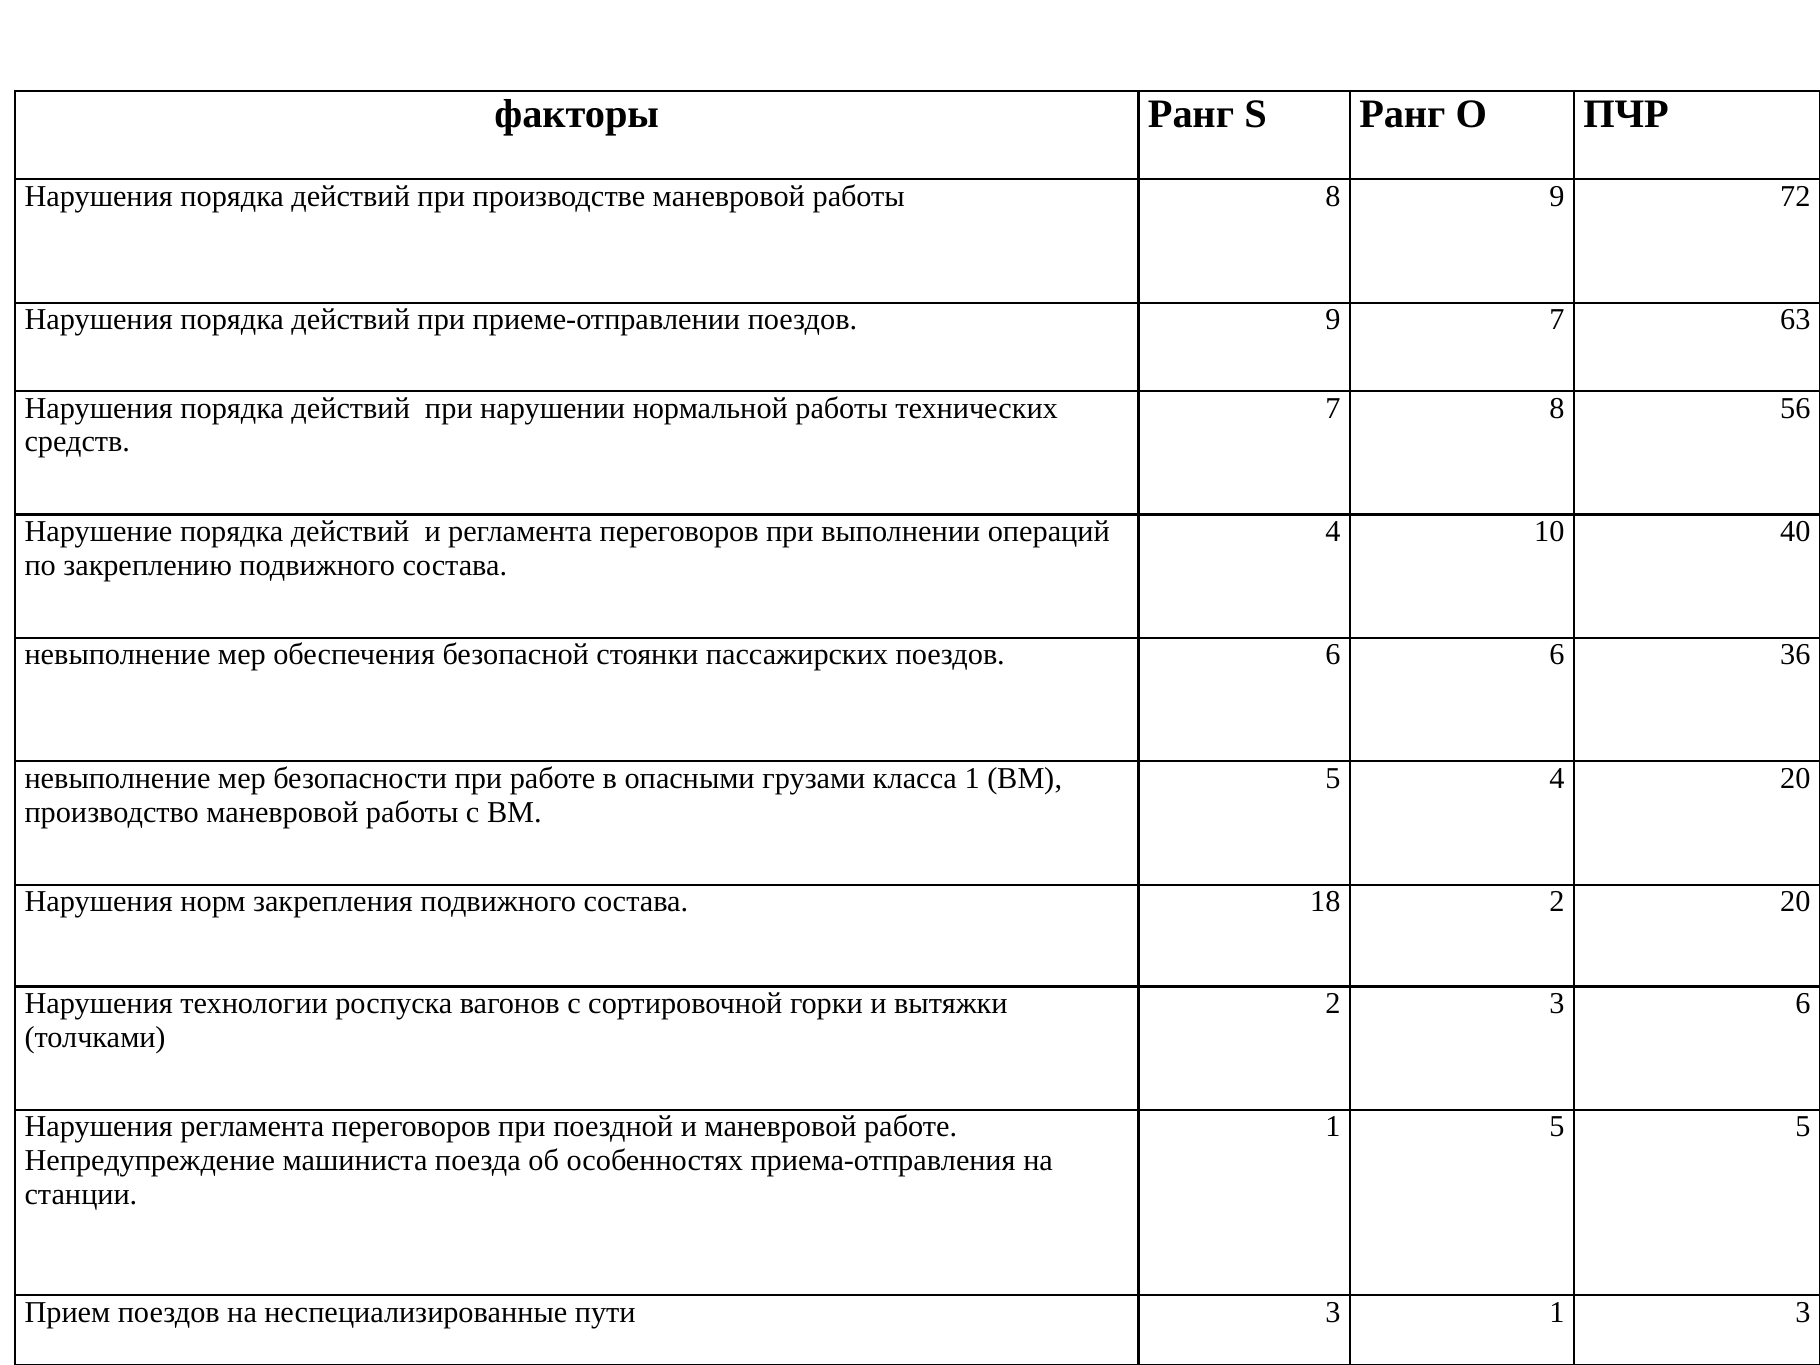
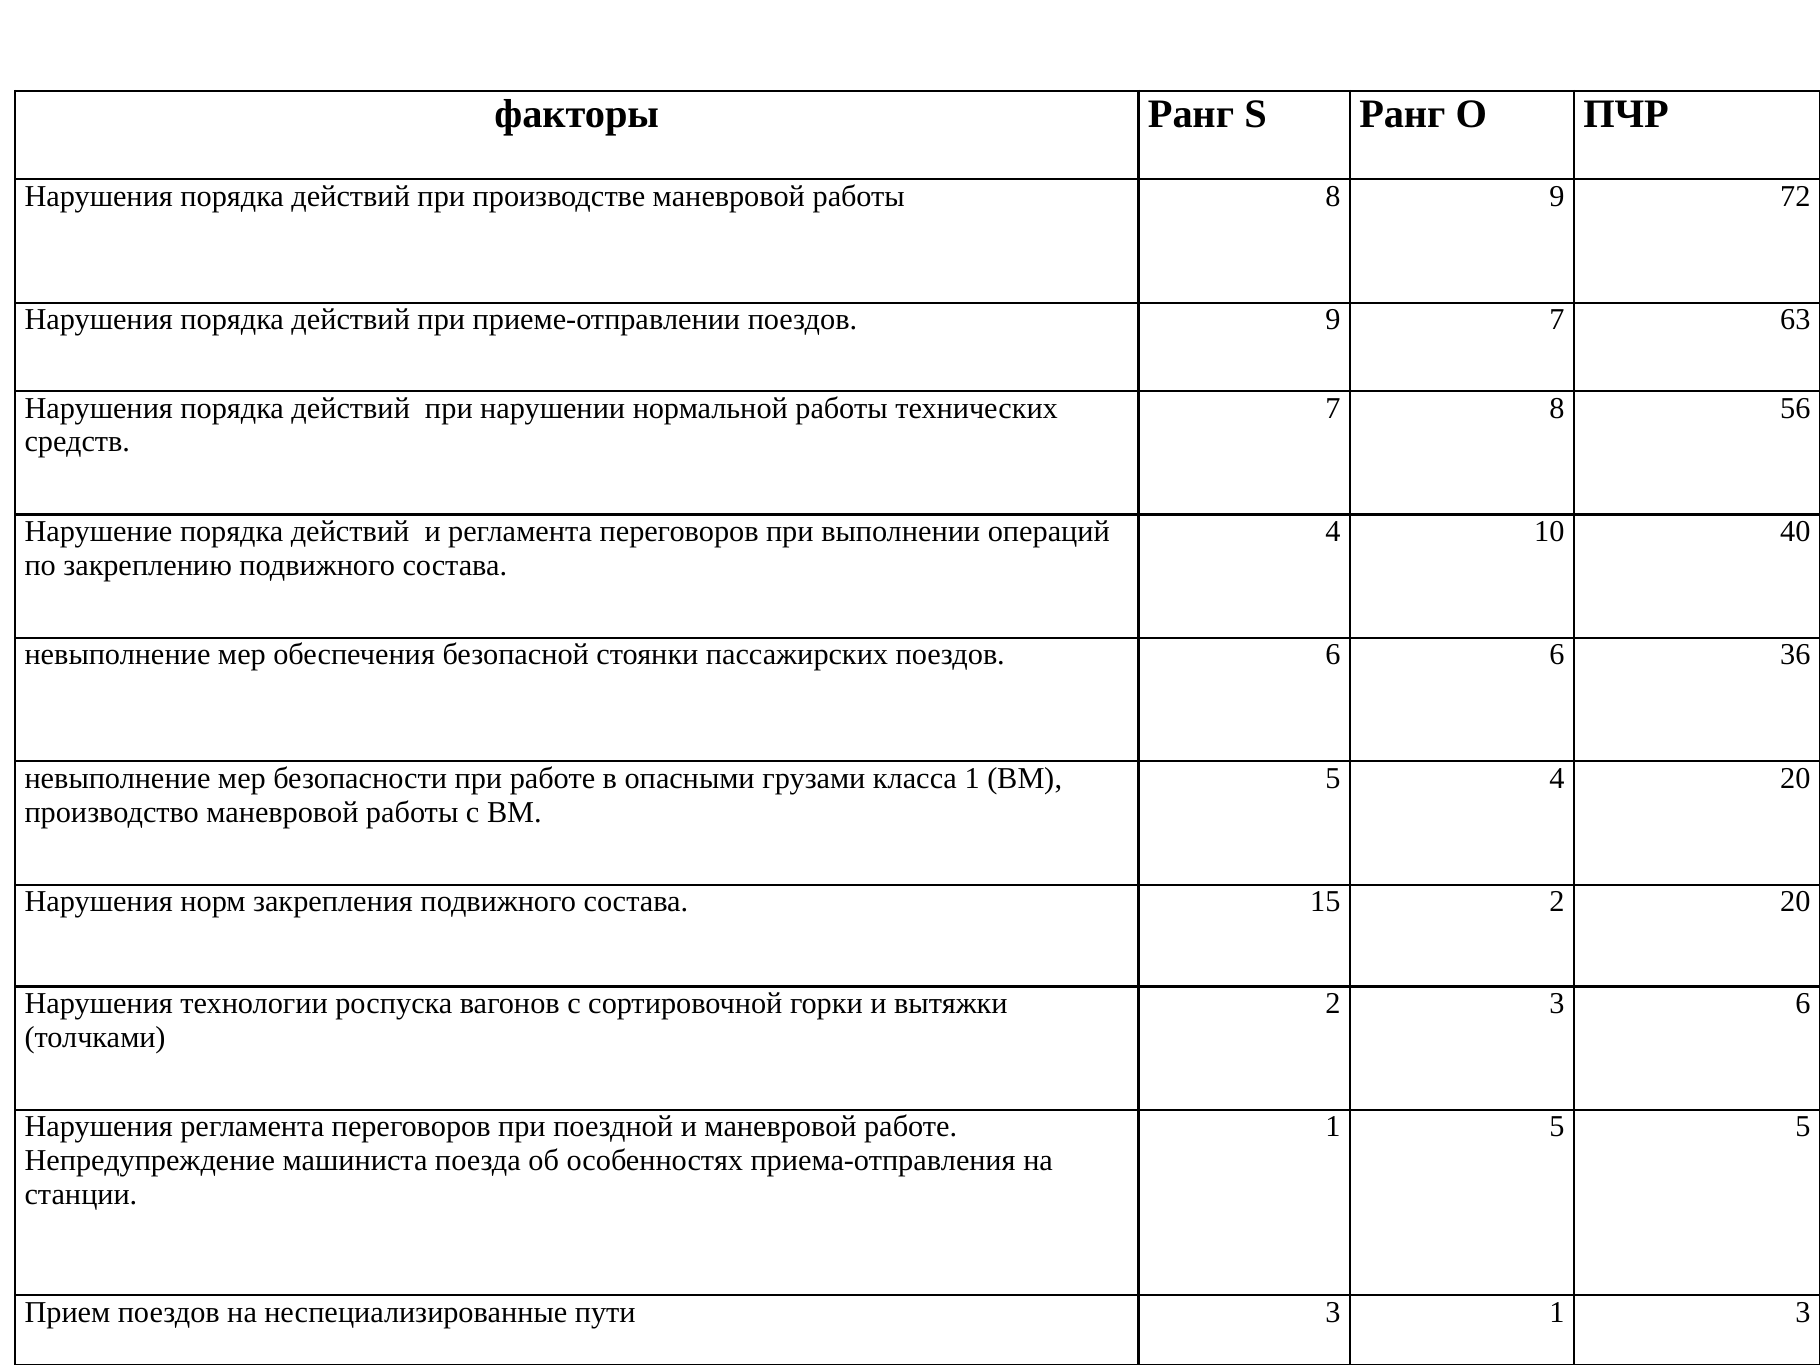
18: 18 -> 15
